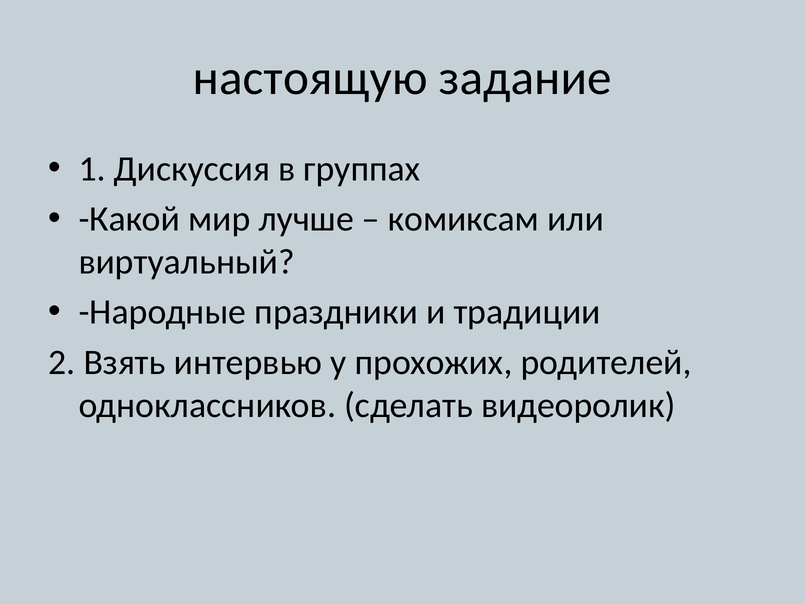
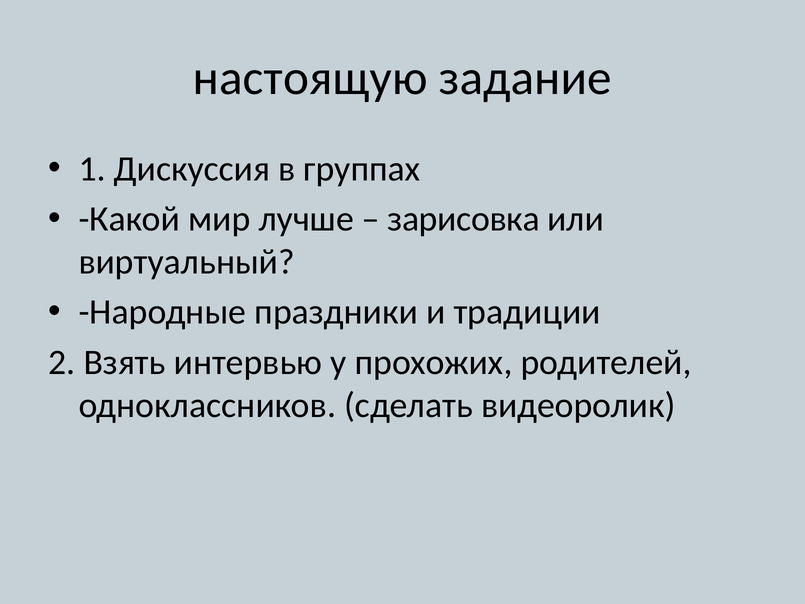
комиксам: комиксам -> зарисовка
